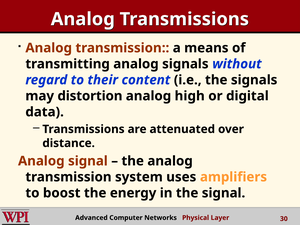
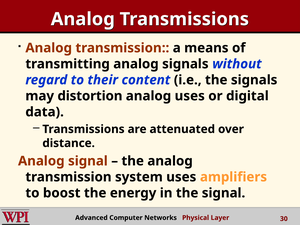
analog high: high -> uses
